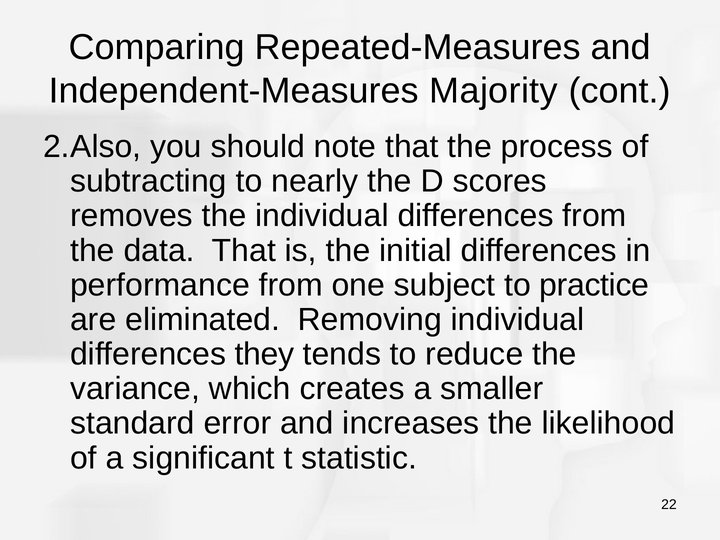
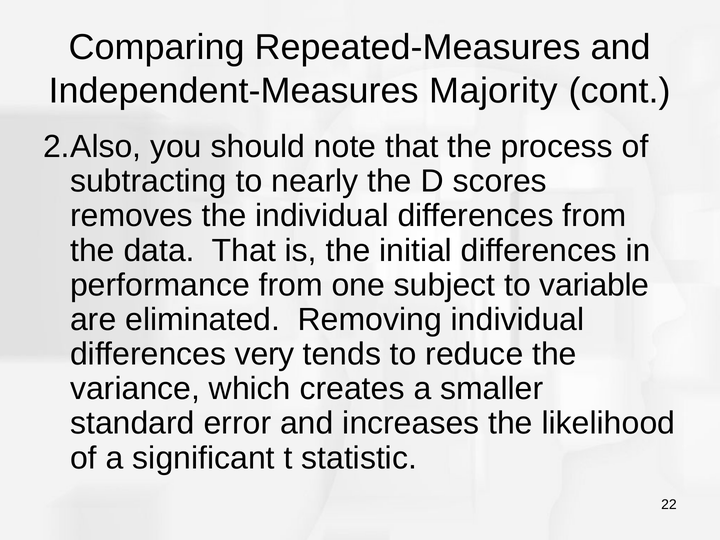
practice: practice -> variable
they: they -> very
